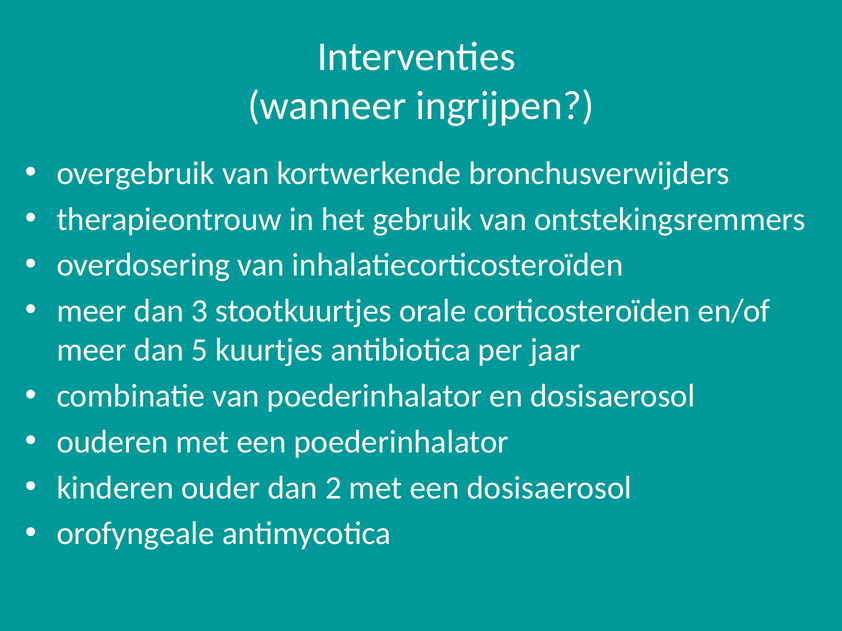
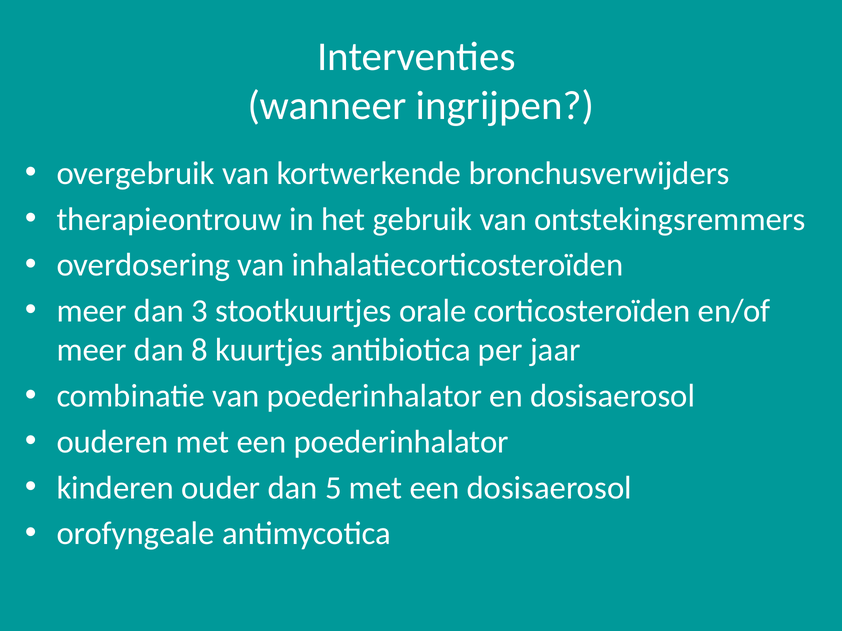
5: 5 -> 8
2: 2 -> 5
